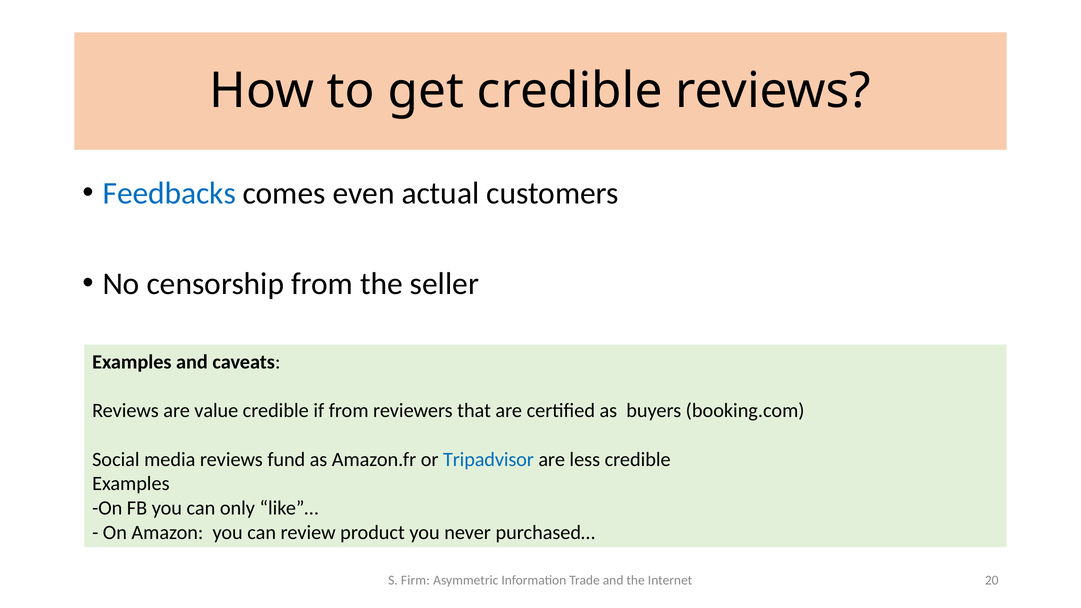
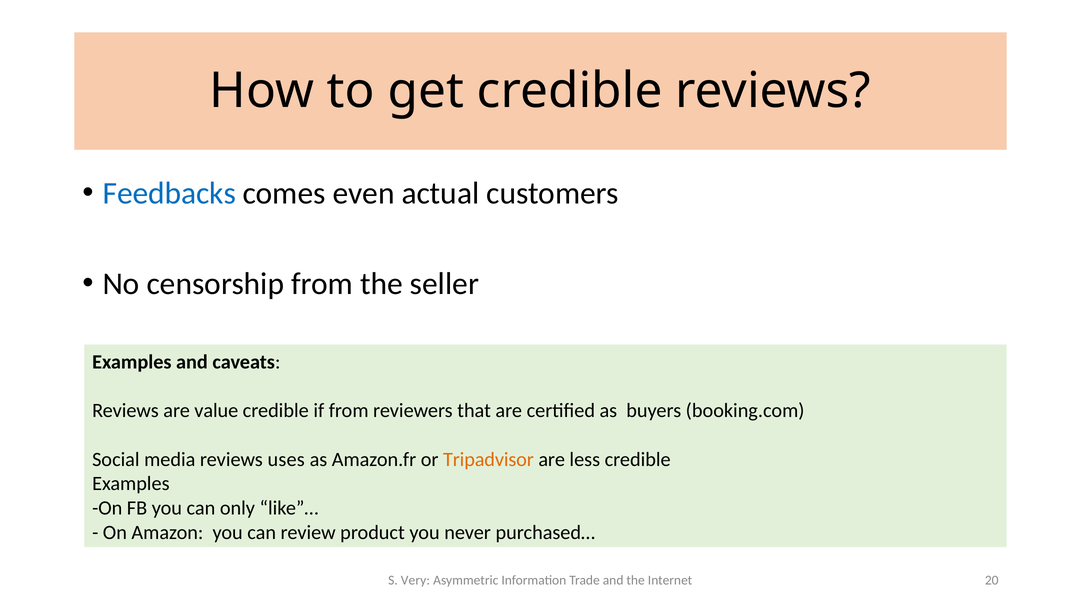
fund: fund -> uses
Tripadvisor colour: blue -> orange
Firm: Firm -> Very
